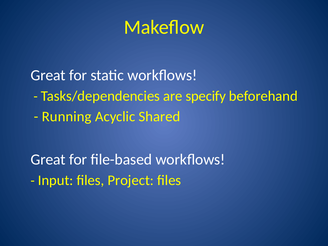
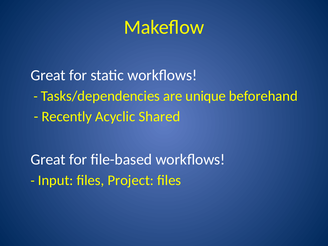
specify: specify -> unique
Running: Running -> Recently
